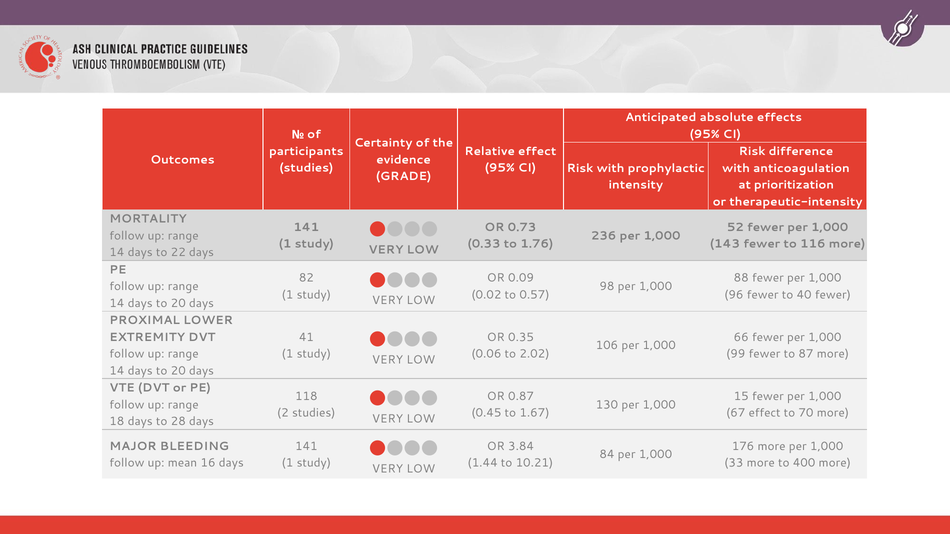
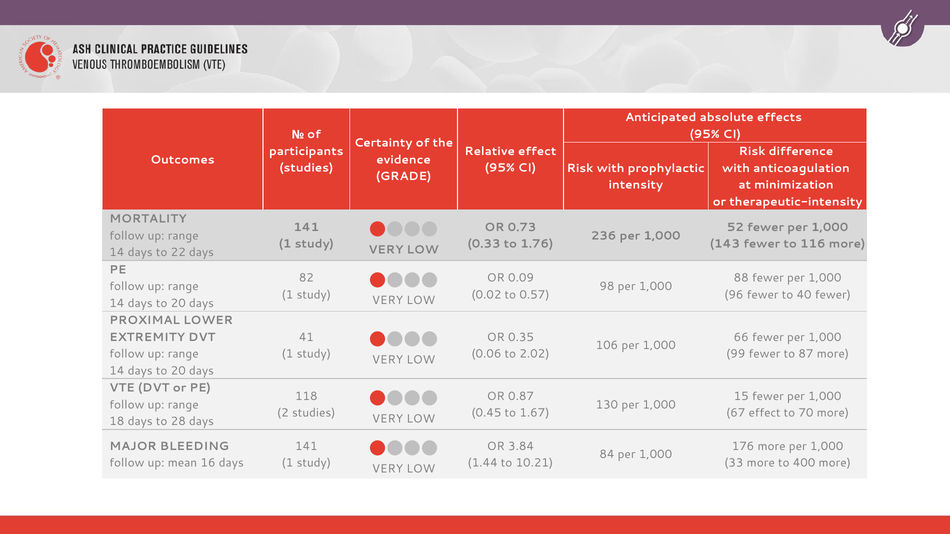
prioritization: prioritization -> minimization
